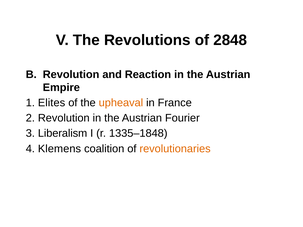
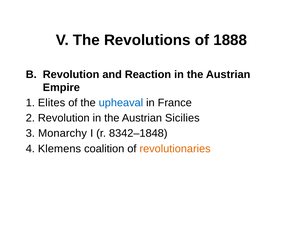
2848: 2848 -> 1888
upheaval colour: orange -> blue
Fourier: Fourier -> Sicilies
Liberalism: Liberalism -> Monarchy
1335–1848: 1335–1848 -> 8342–1848
